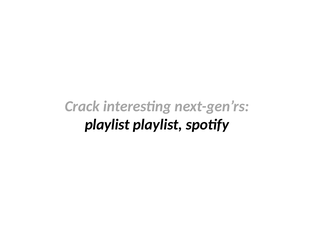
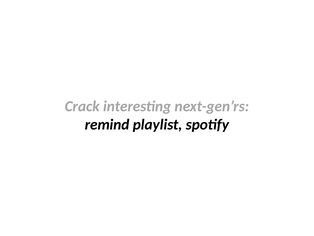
playlist at (107, 124): playlist -> remind
